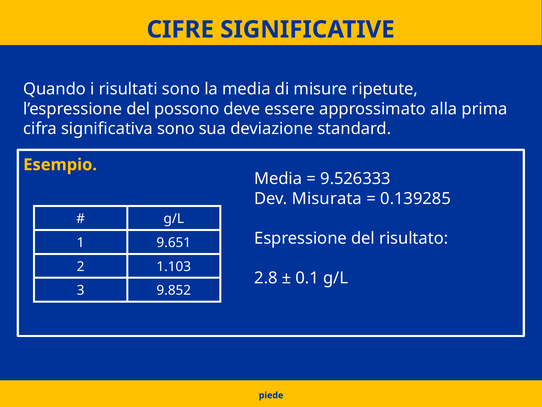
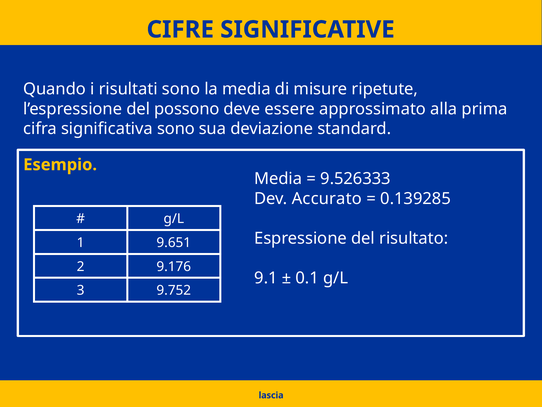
Misurata: Misurata -> Accurato
1.103: 1.103 -> 9.176
2.8: 2.8 -> 9.1
9.852: 9.852 -> 9.752
piede: piede -> lascia
